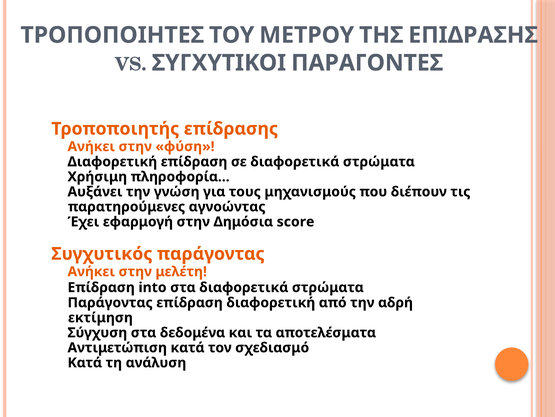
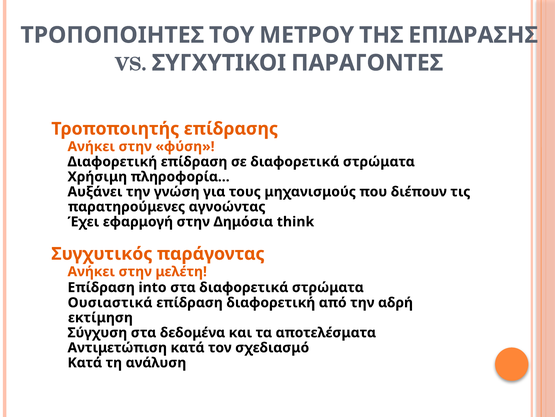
score: score -> think
Παράγοντας at (110, 302): Παράγοντας -> Ουσιαστικά
